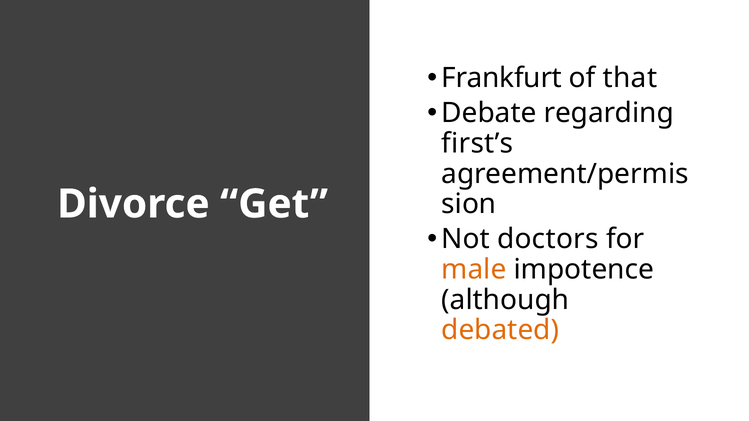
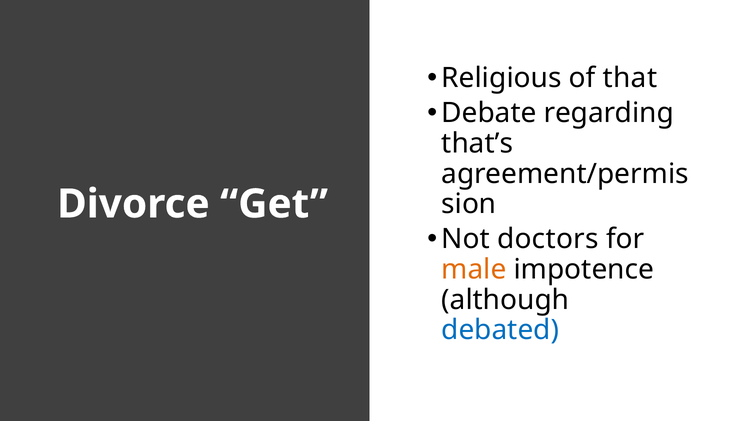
Frankfurt: Frankfurt -> Religious
first’s: first’s -> that’s
debated colour: orange -> blue
